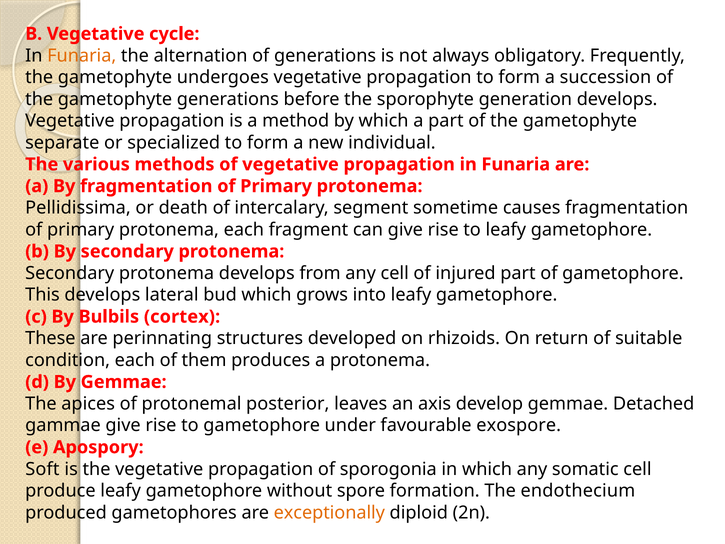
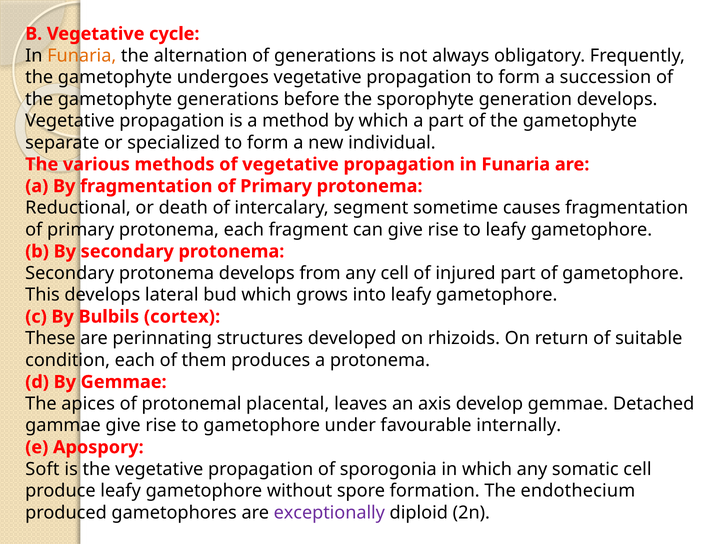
Pellidissima: Pellidissima -> Reductional
posterior: posterior -> placental
exospore: exospore -> internally
exceptionally colour: orange -> purple
